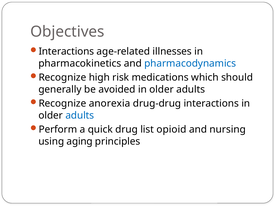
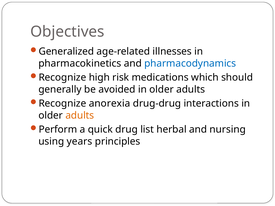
Interactions at (66, 52): Interactions -> Generalized
adults at (80, 116) colour: blue -> orange
opioid: opioid -> herbal
aging: aging -> years
